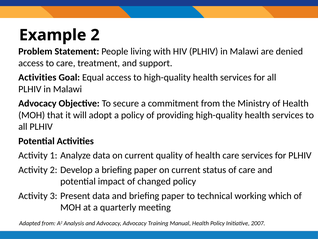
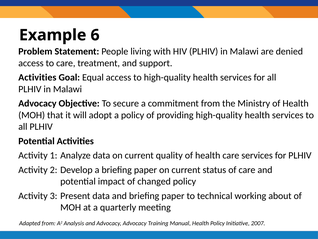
Example 2: 2 -> 6
which: which -> about
